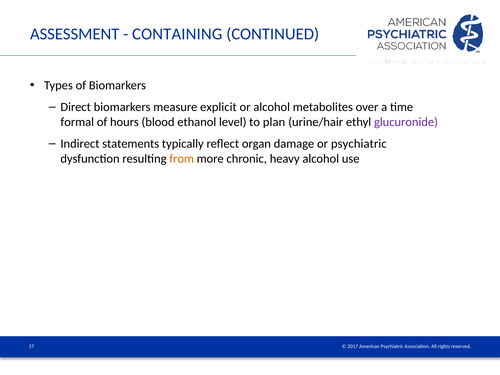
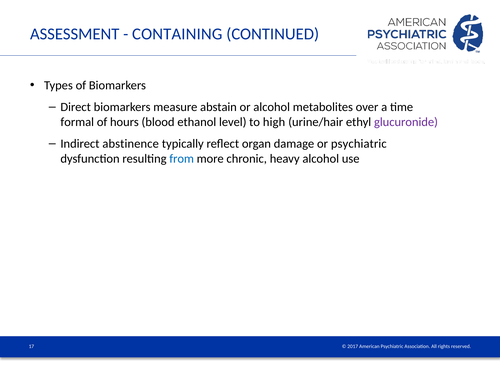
explicit: explicit -> abstain
plan: plan -> high
statements: statements -> abstinence
from colour: orange -> blue
